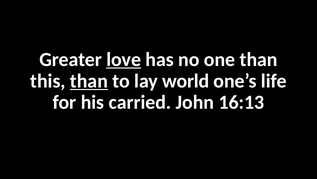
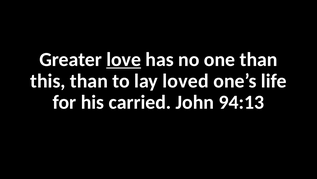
than at (89, 81) underline: present -> none
world: world -> loved
16:13: 16:13 -> 94:13
